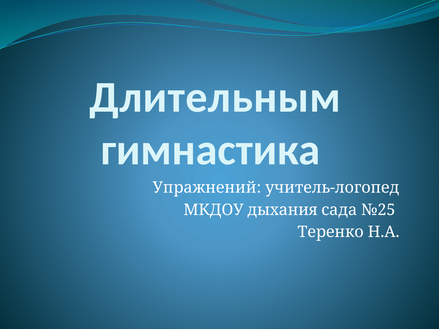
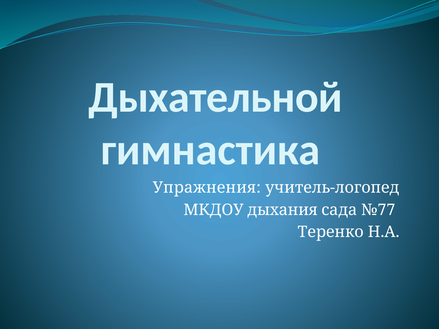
Длительным: Длительным -> Дыхательной
Упражнений: Упражнений -> Упражнения
№25: №25 -> №77
